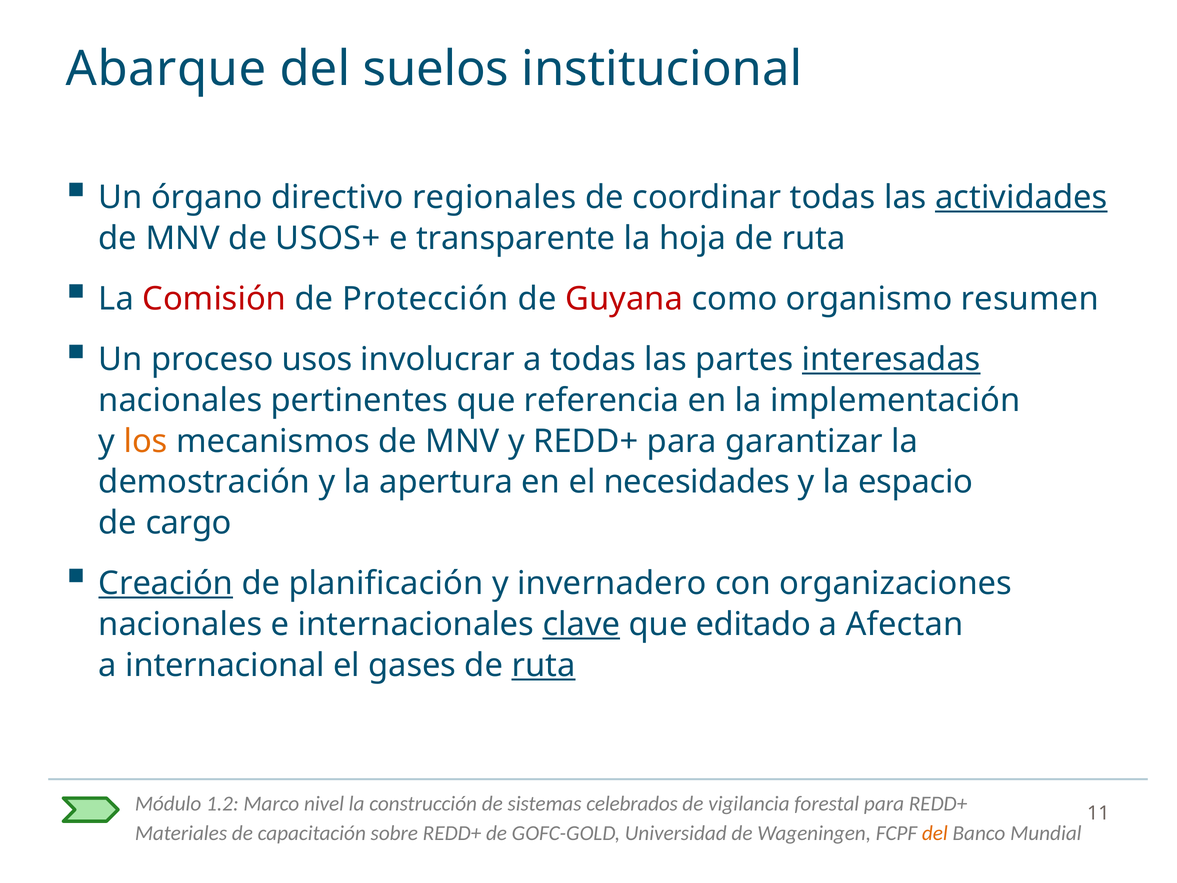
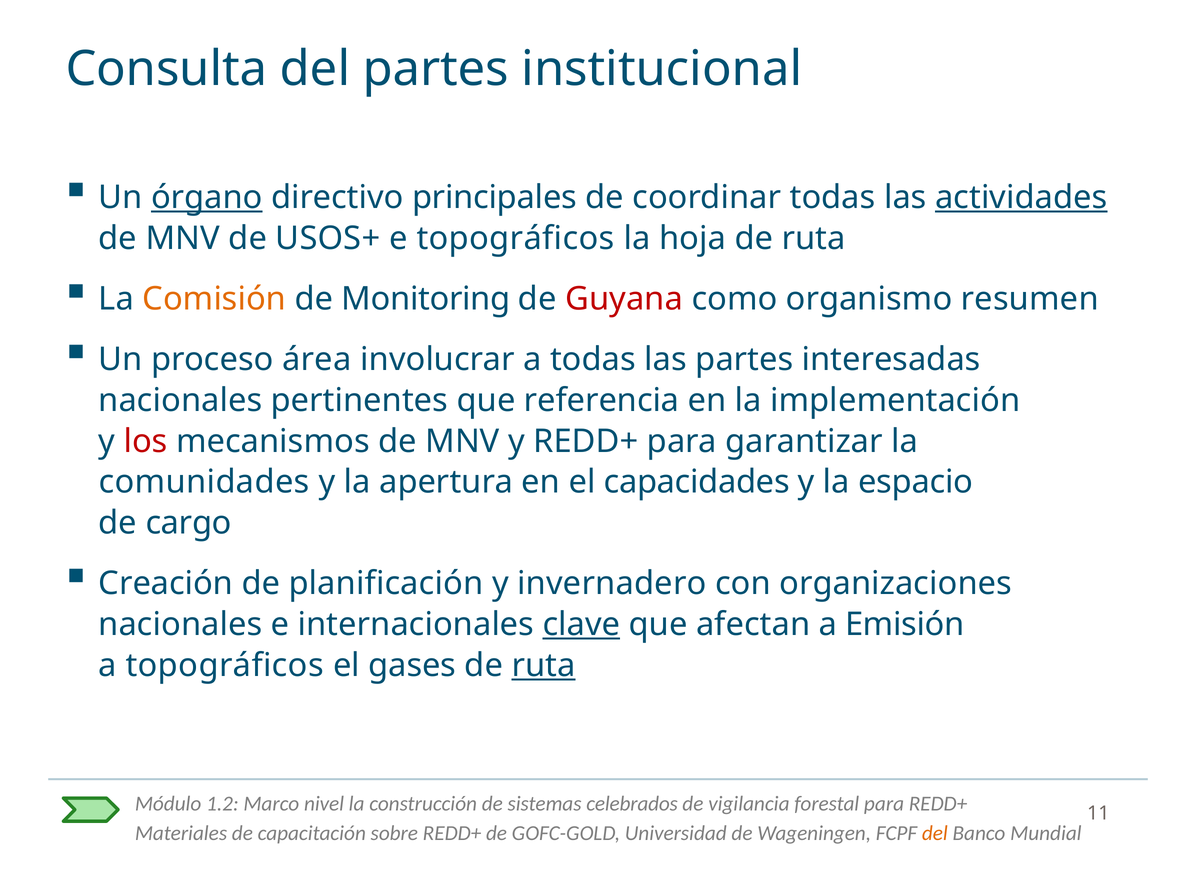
Abarque: Abarque -> Consulta
del suelos: suelos -> partes
órgano underline: none -> present
regionales: regionales -> principales
e transparente: transparente -> topográficos
Comisión colour: red -> orange
Protección: Protección -> Monitoring
usos: usos -> área
interesadas underline: present -> none
los colour: orange -> red
demostración: demostración -> comunidades
necesidades: necesidades -> capacidades
Creación underline: present -> none
editado: editado -> afectan
Afectan: Afectan -> Emisión
a internacional: internacional -> topográficos
